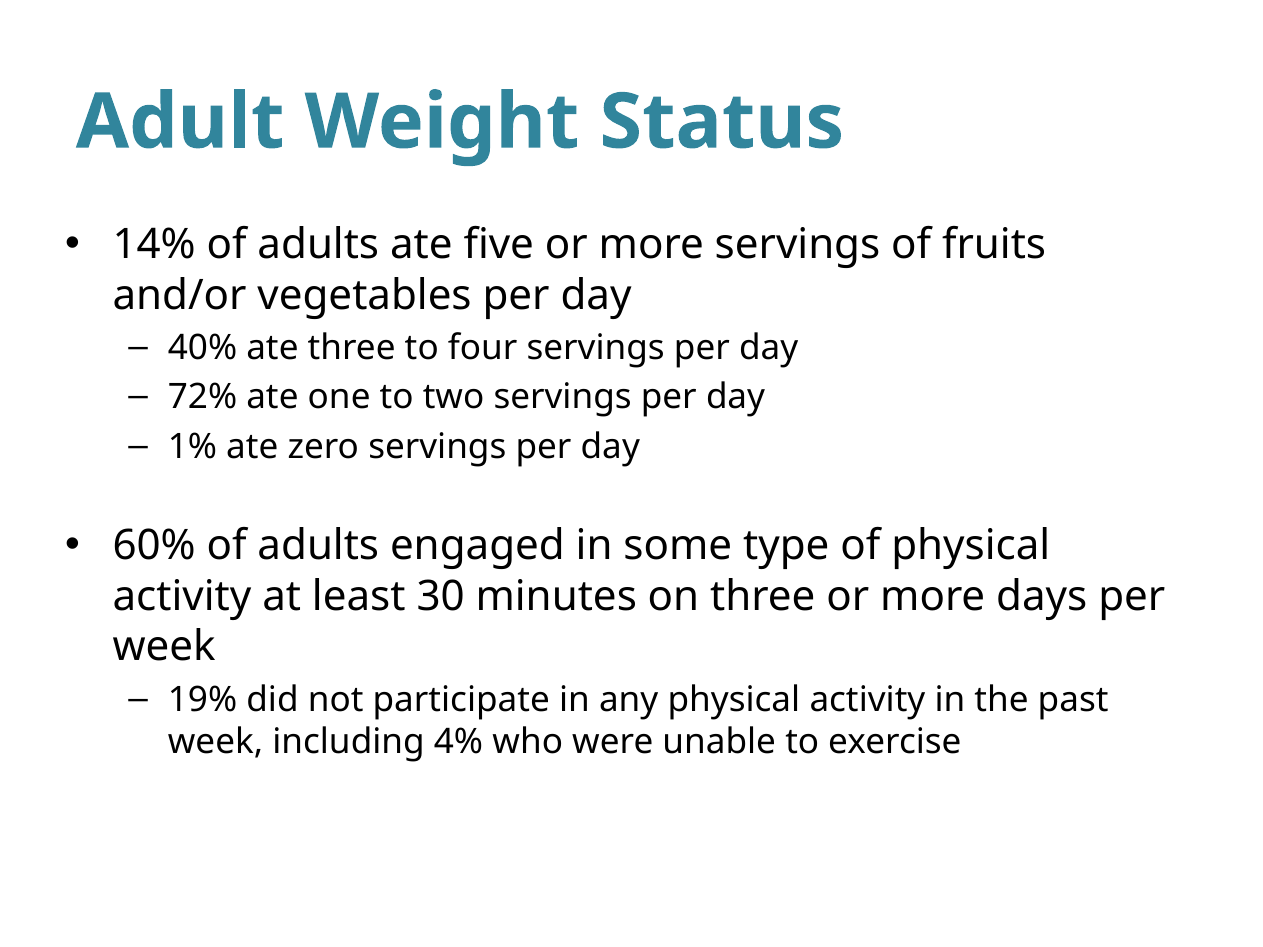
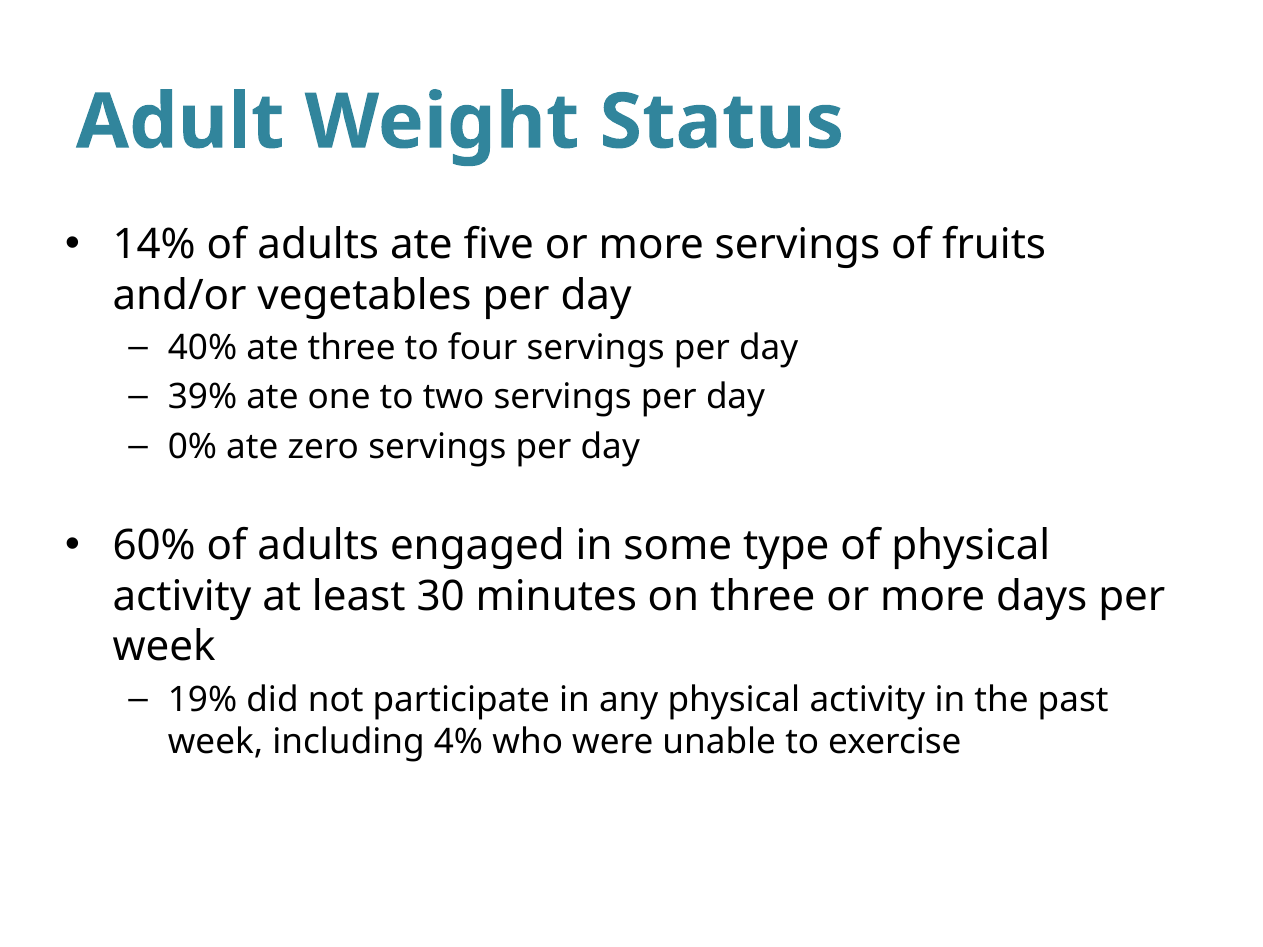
72%: 72% -> 39%
1%: 1% -> 0%
